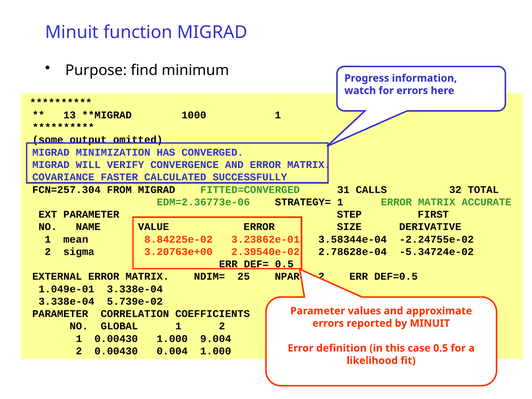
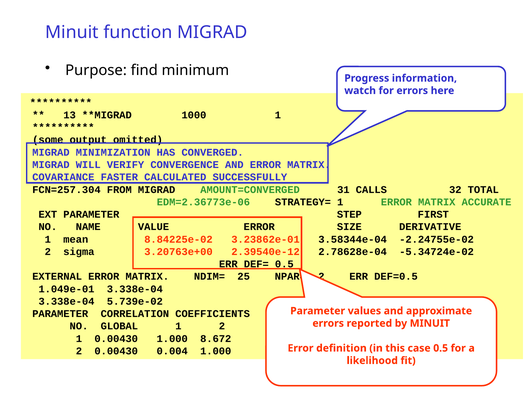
FITTED=CONVERGED: FITTED=CONVERGED -> AMOUNT=CONVERGED
2.39540e-02: 2.39540e-02 -> 2.39540e-12
9.004: 9.004 -> 8.672
